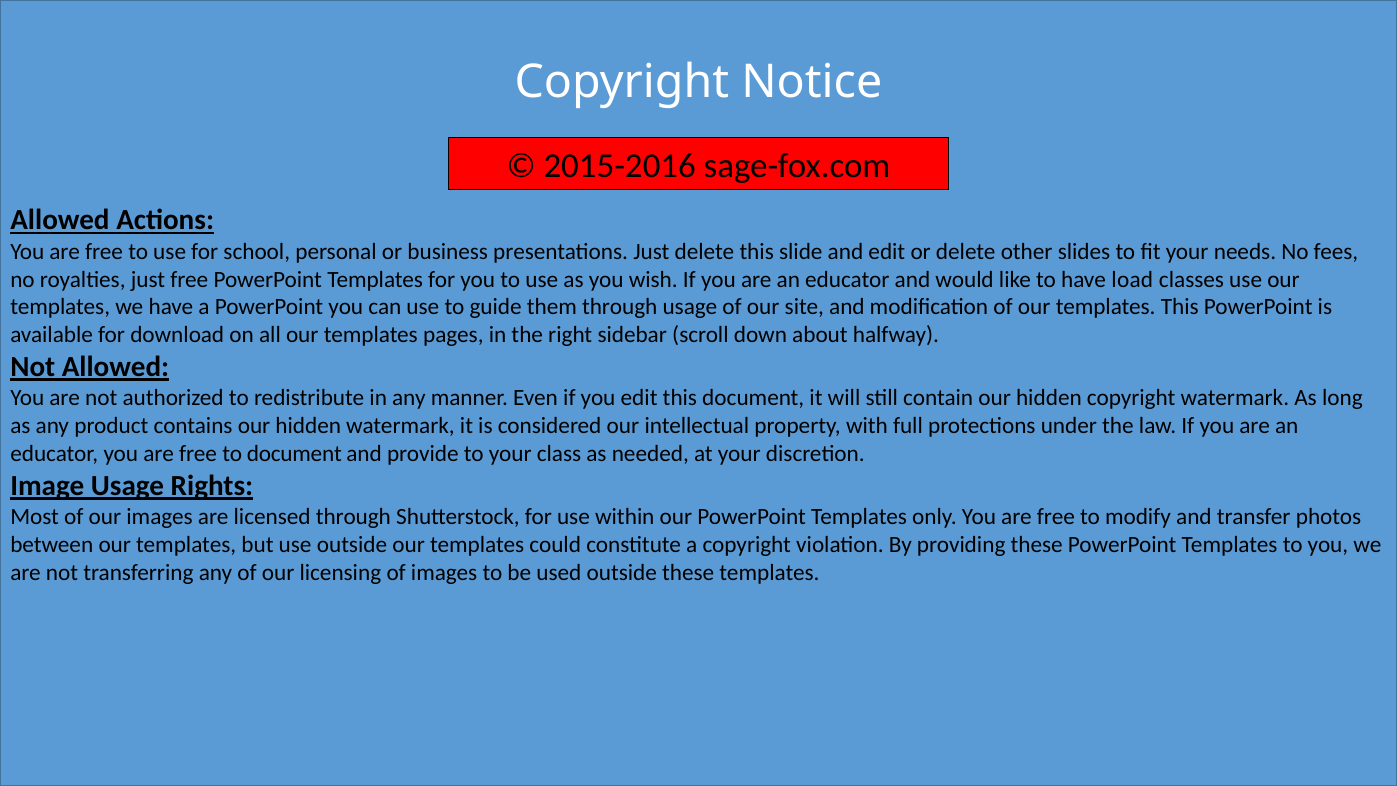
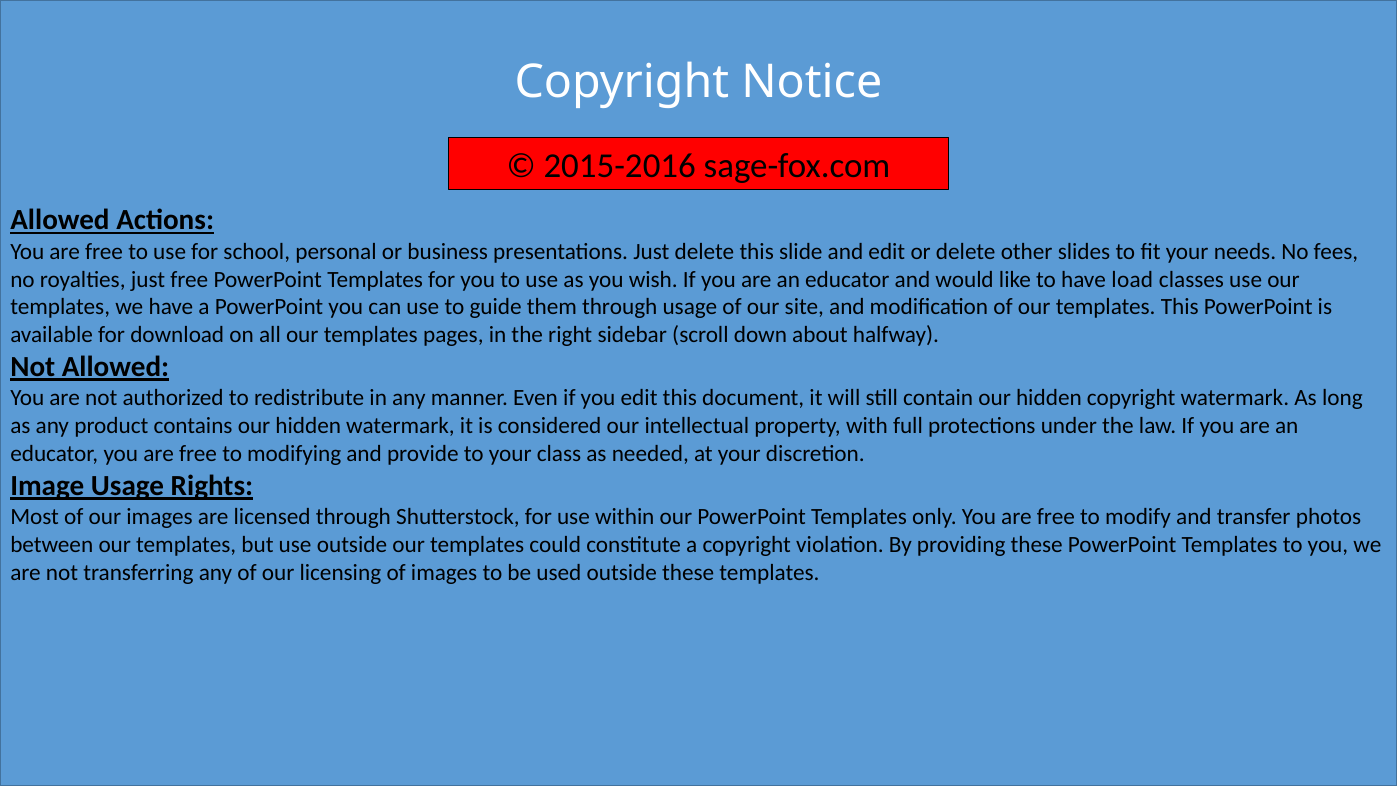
to document: document -> modifying
